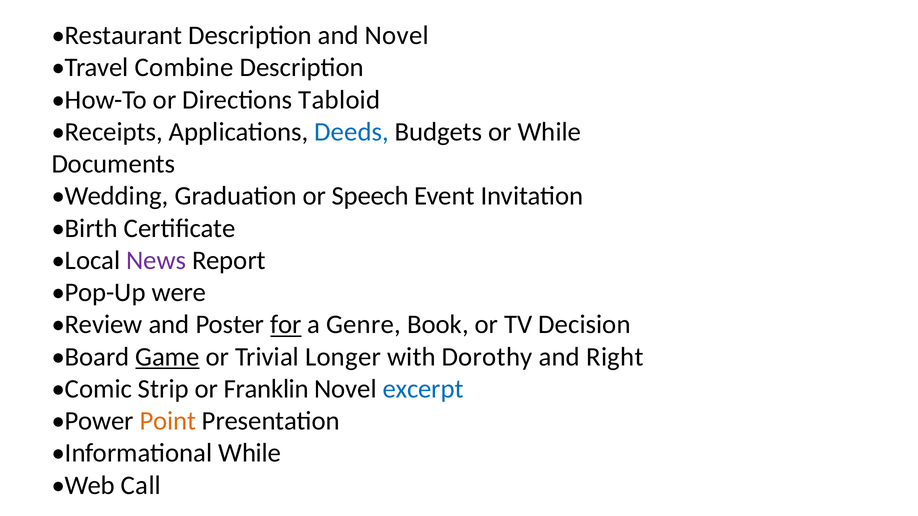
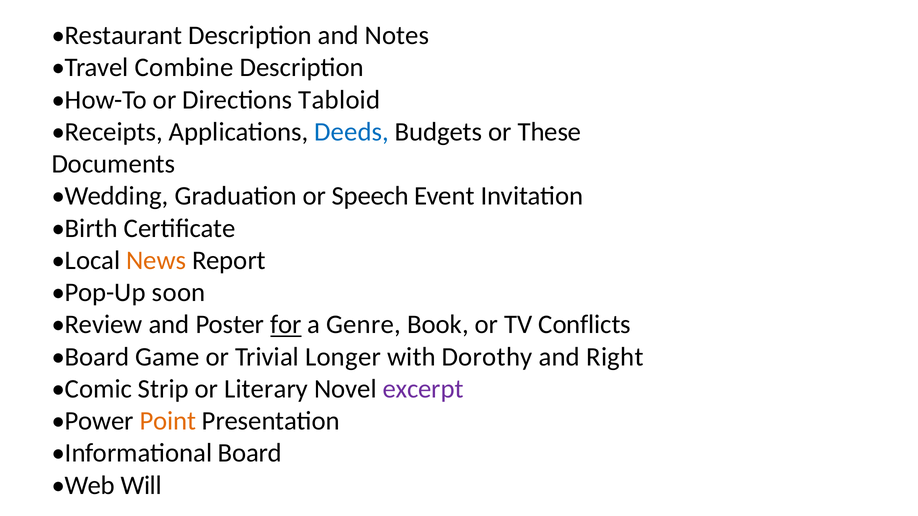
and Novel: Novel -> Notes
or While: While -> These
News colour: purple -> orange
were: were -> soon
Decision: Decision -> Conflicts
Game underline: present -> none
Franklin: Franklin -> Literary
excerpt colour: blue -> purple
Informational While: While -> Board
Call: Call -> Will
